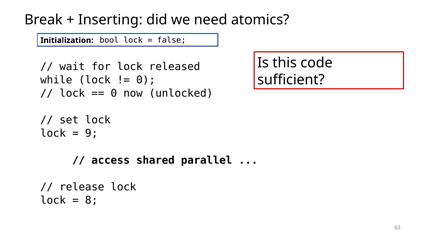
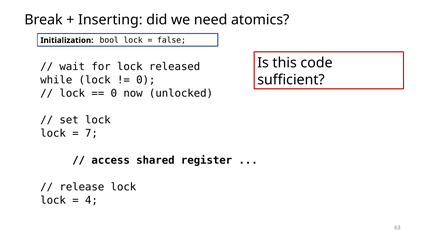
9: 9 -> 7
parallel: parallel -> register
8: 8 -> 4
